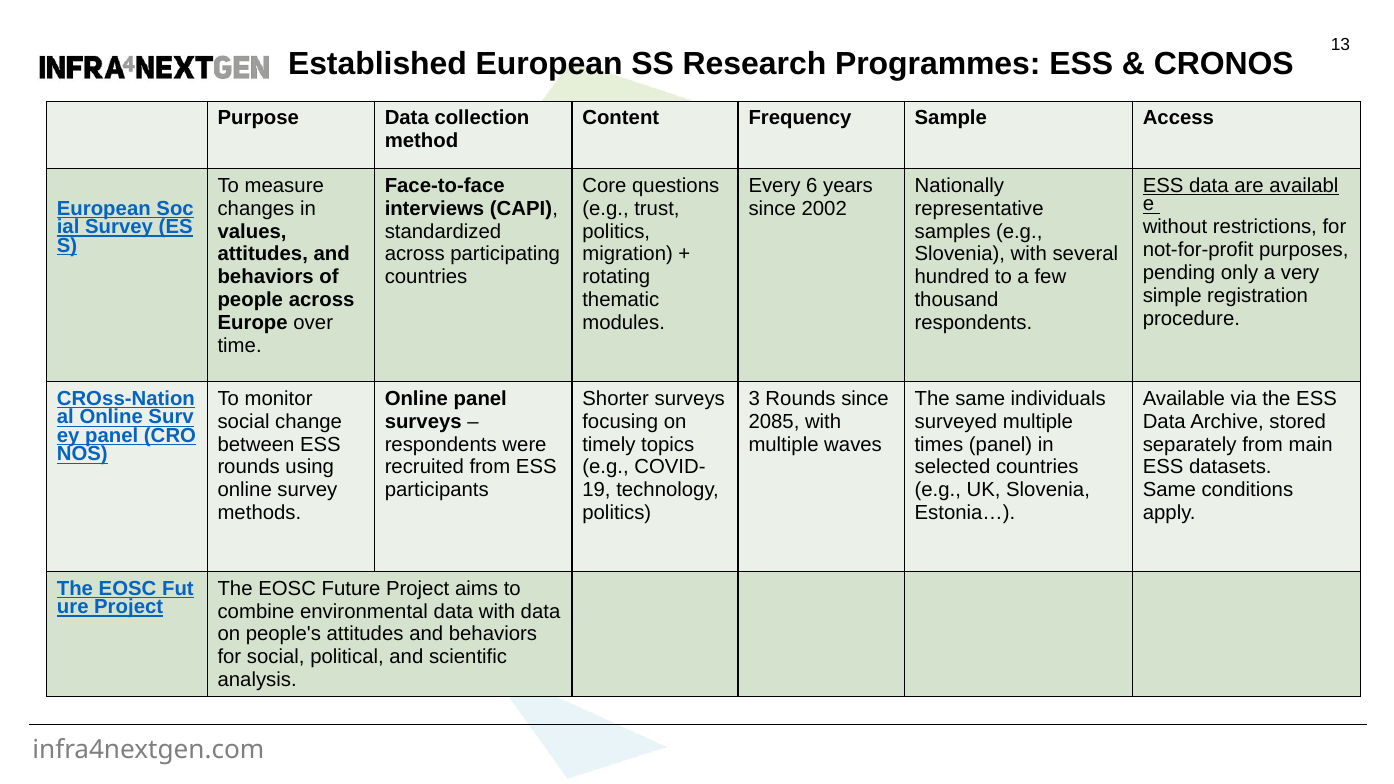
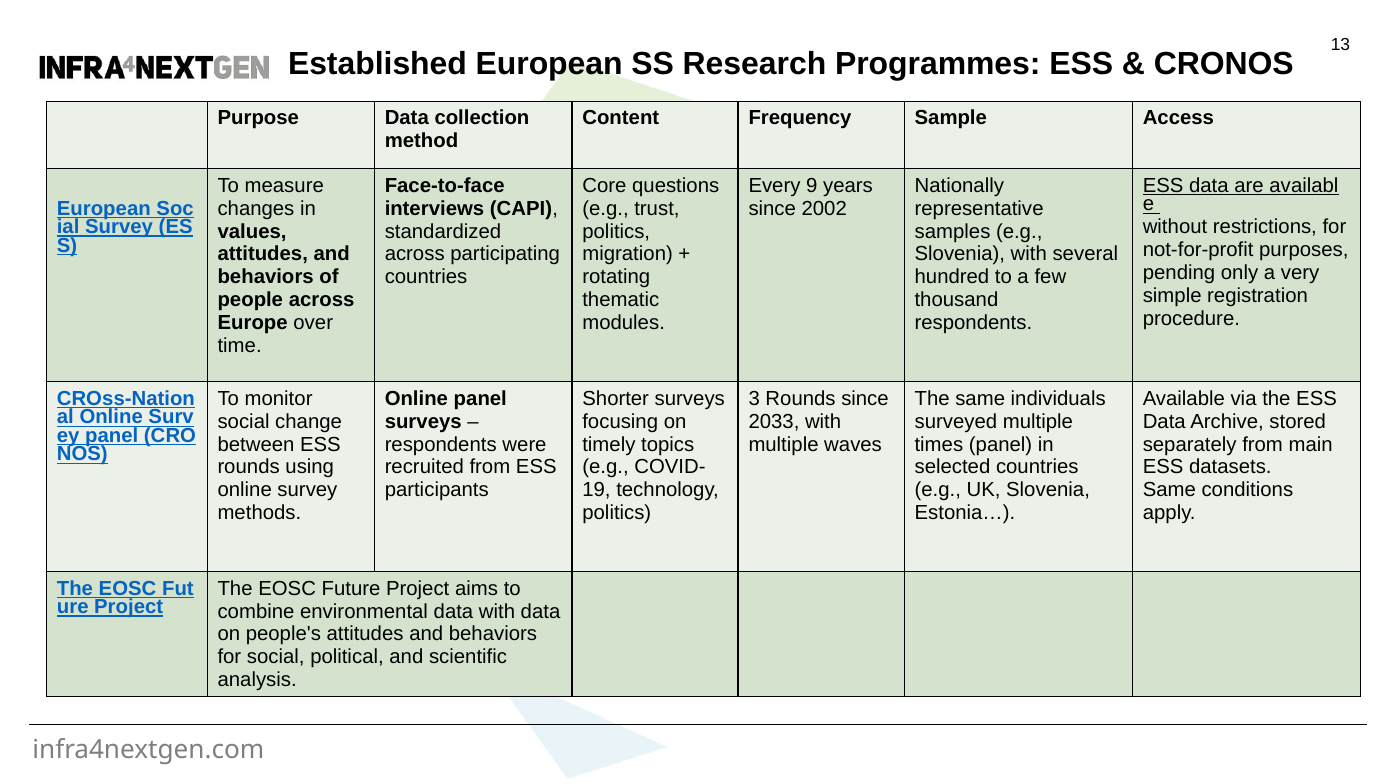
6: 6 -> 9
2085: 2085 -> 2033
